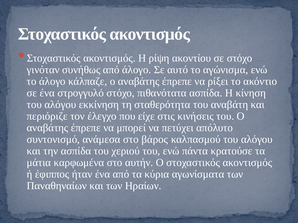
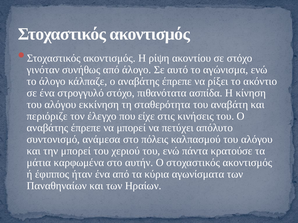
βάρος: βάρος -> πόλεις
την ασπίδα: ασπίδα -> μπορεί
